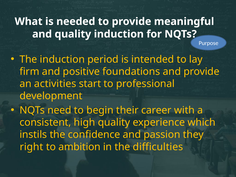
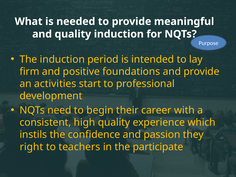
ambition: ambition -> teachers
difficulties: difficulties -> participate
